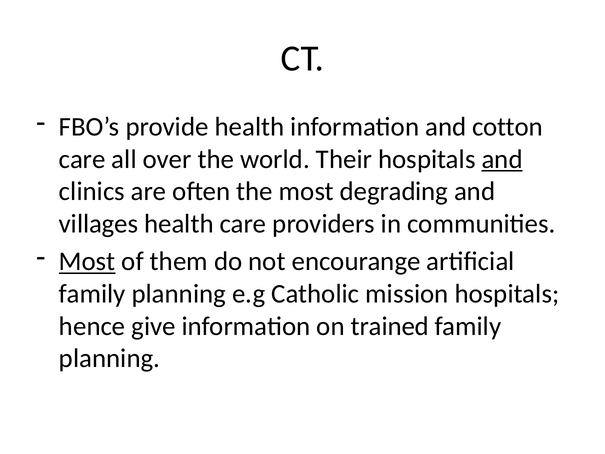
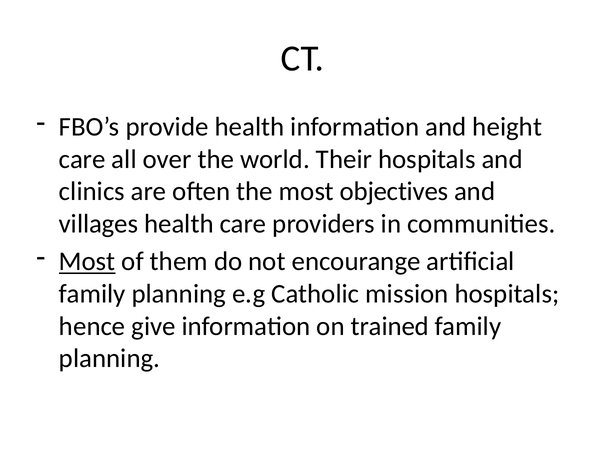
cotton: cotton -> height
and at (502, 159) underline: present -> none
degrading: degrading -> objectives
